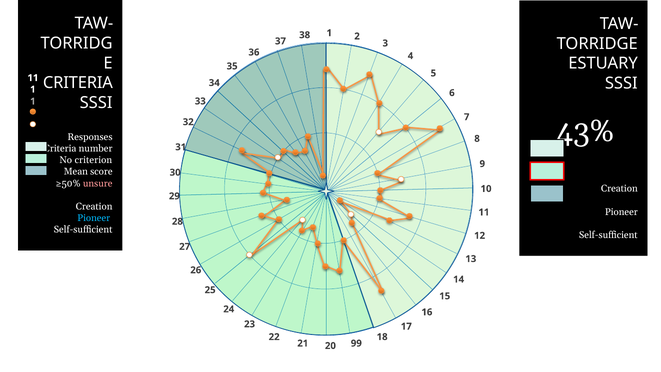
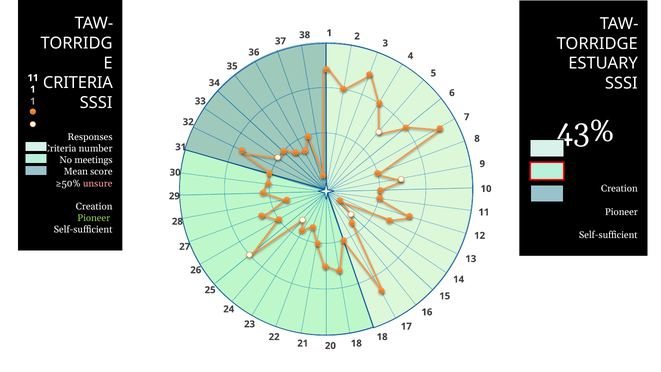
criterion: criterion -> meetings
Pioneer at (94, 218) colour: light blue -> light green
20 99: 99 -> 18
